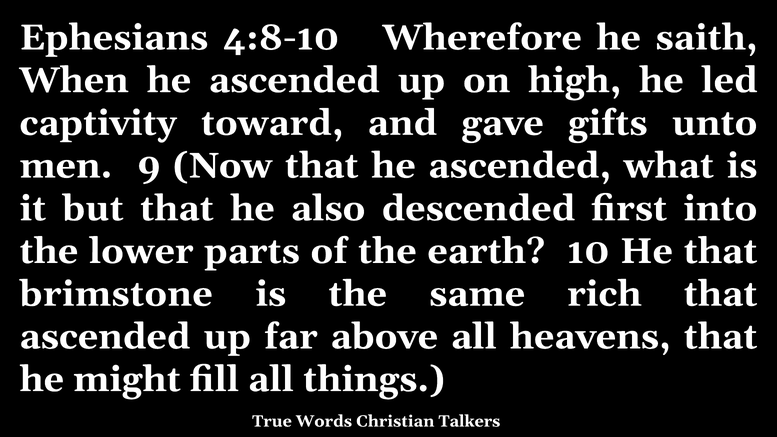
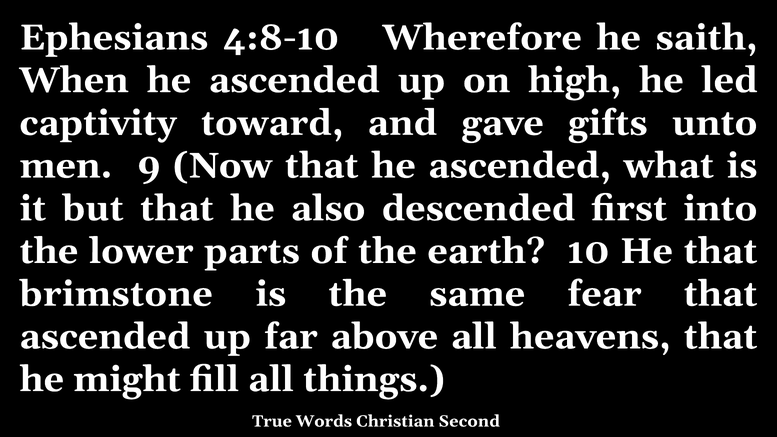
rich: rich -> fear
Talkers: Talkers -> Second
